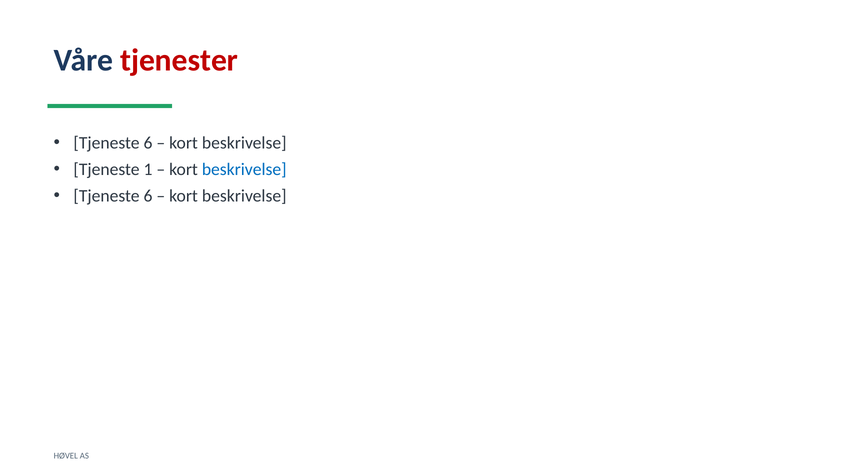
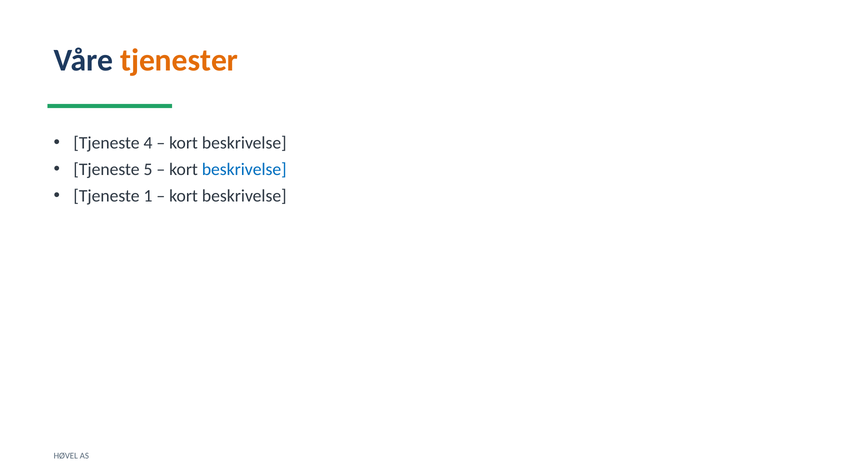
tjenester colour: red -> orange
6 at (148, 143): 6 -> 4
1: 1 -> 5
6 at (148, 196): 6 -> 1
